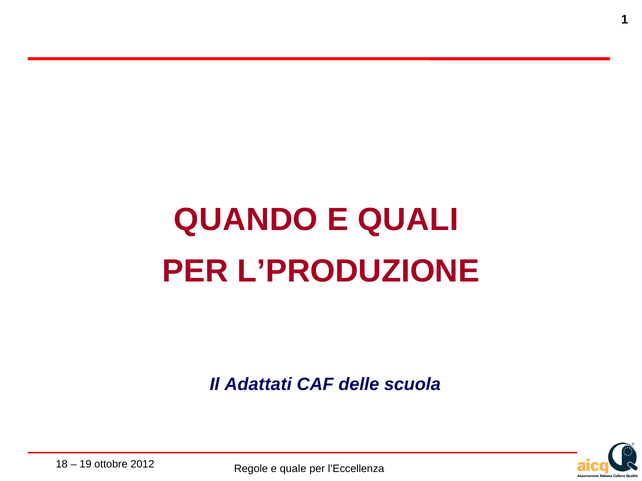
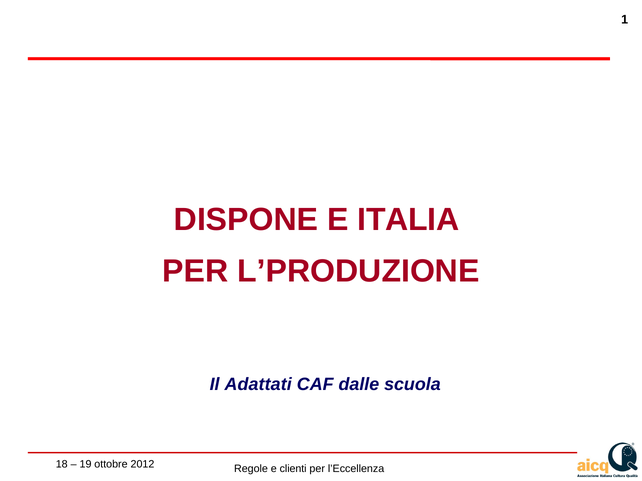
QUANDO: QUANDO -> DISPONE
QUALI: QUALI -> ITALIA
delle: delle -> dalle
quale: quale -> clienti
